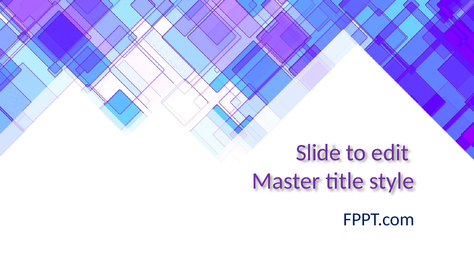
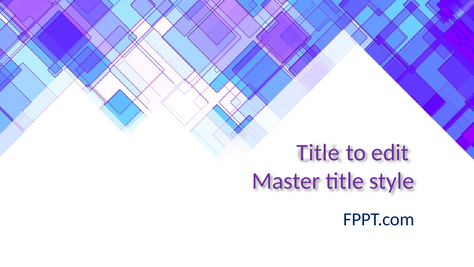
Slide at (318, 152): Slide -> Title
